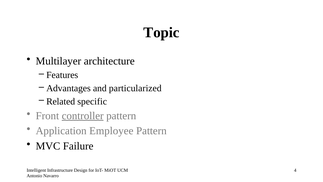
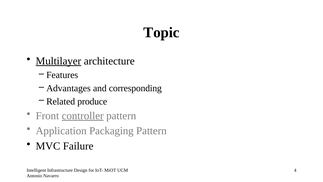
Multilayer underline: none -> present
particularized: particularized -> corresponding
specific: specific -> produce
Employee: Employee -> Packaging
